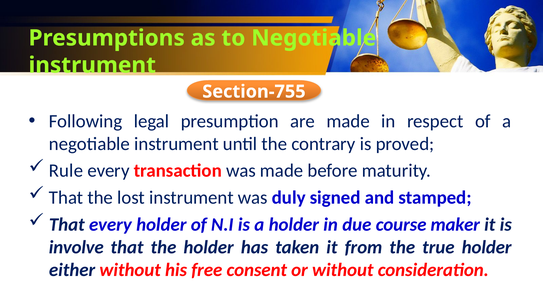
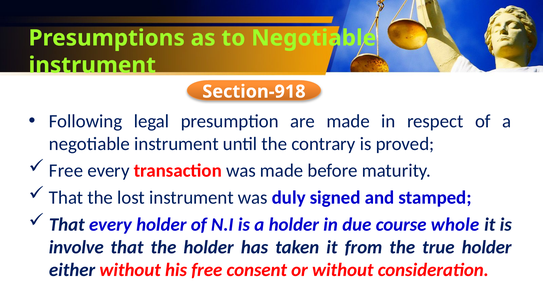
Section-755: Section-755 -> Section-918
Rule at (66, 170): Rule -> Free
maker: maker -> whole
